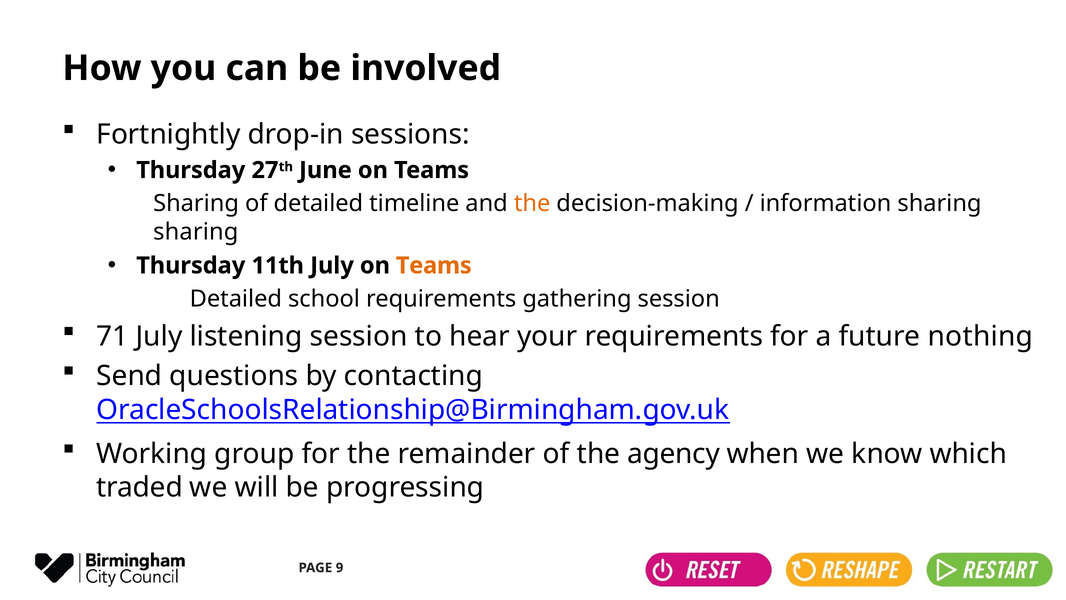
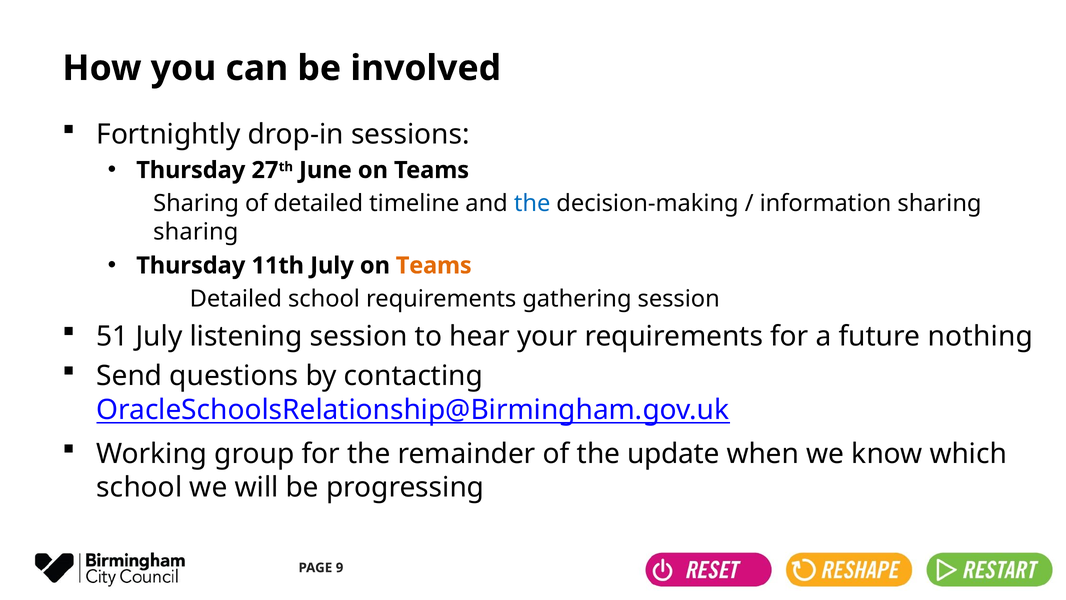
the at (532, 204) colour: orange -> blue
71: 71 -> 51
agency: agency -> update
traded at (140, 487): traded -> school
